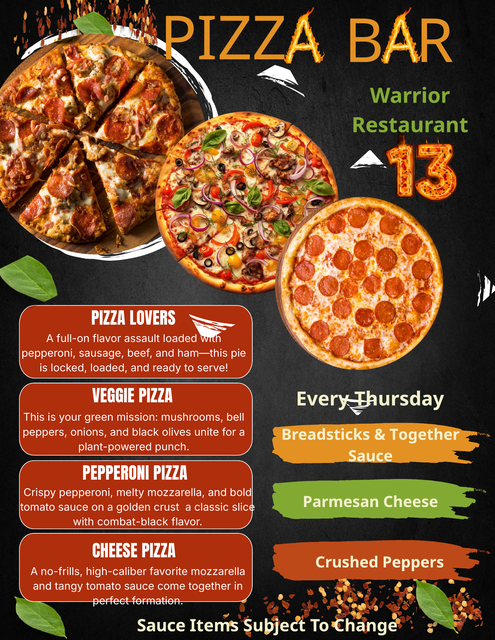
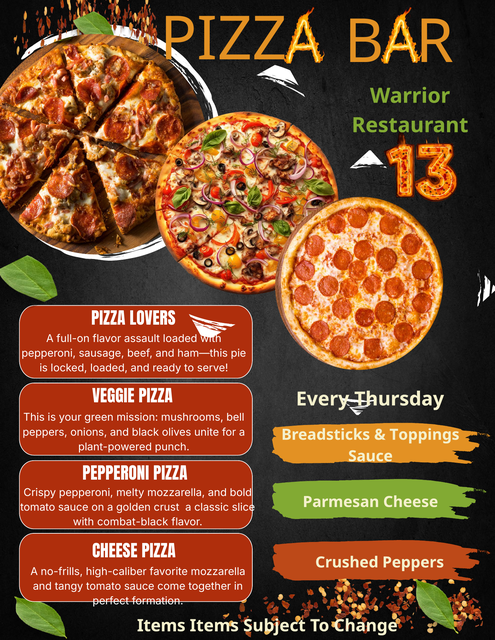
Together at (424, 435): Together -> Toppings
Sauce at (161, 626): Sauce -> Items
